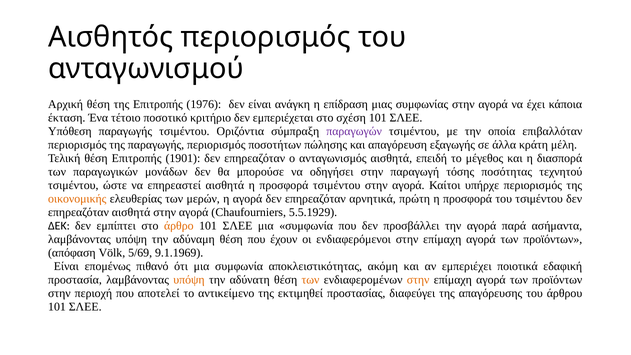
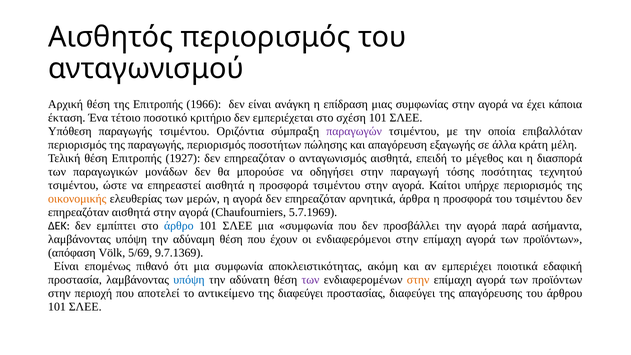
1976: 1976 -> 1966
1901: 1901 -> 1927
πρώτη: πρώτη -> άρθρα
5.5.1929: 5.5.1929 -> 5.7.1969
άρθρο colour: orange -> blue
9.1.1969: 9.1.1969 -> 9.7.1369
υπόψη at (189, 280) colour: orange -> blue
των at (311, 280) colour: orange -> purple
της εκτιμηθεί: εκτιμηθεί -> διαφεύγει
